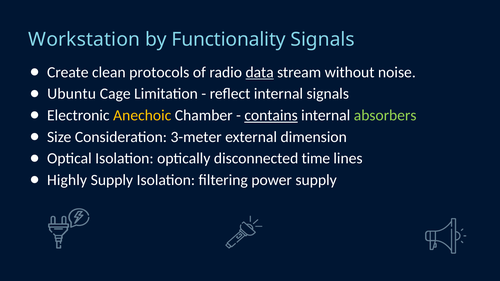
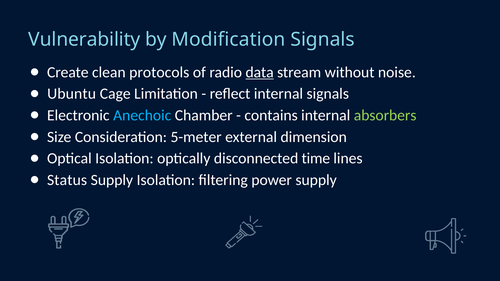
Workstation: Workstation -> Vulnerability
Functionality: Functionality -> Modification
Anechoic colour: yellow -> light blue
contains underline: present -> none
3-meter: 3-meter -> 5-meter
Highly: Highly -> Status
